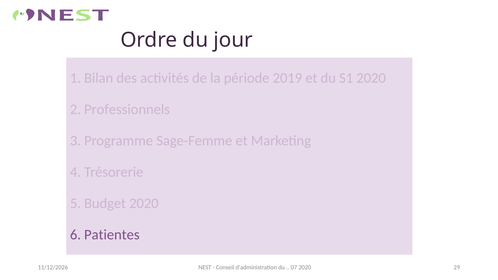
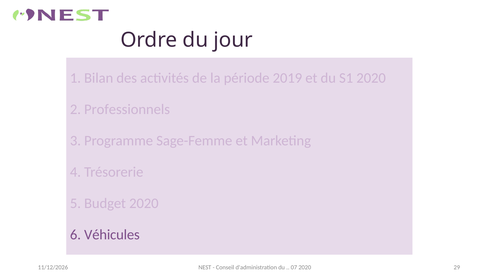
Patientes: Patientes -> Véhicules
